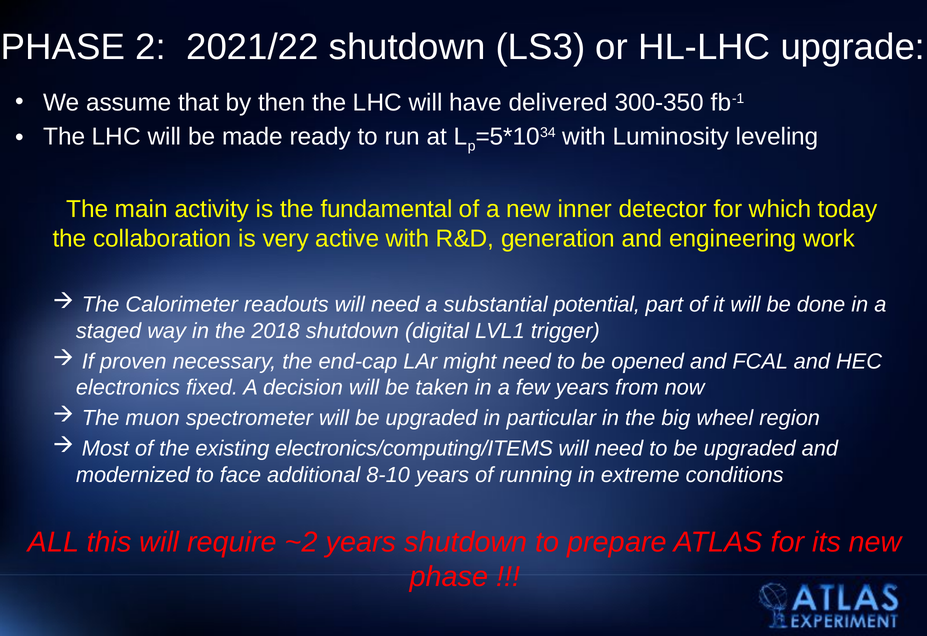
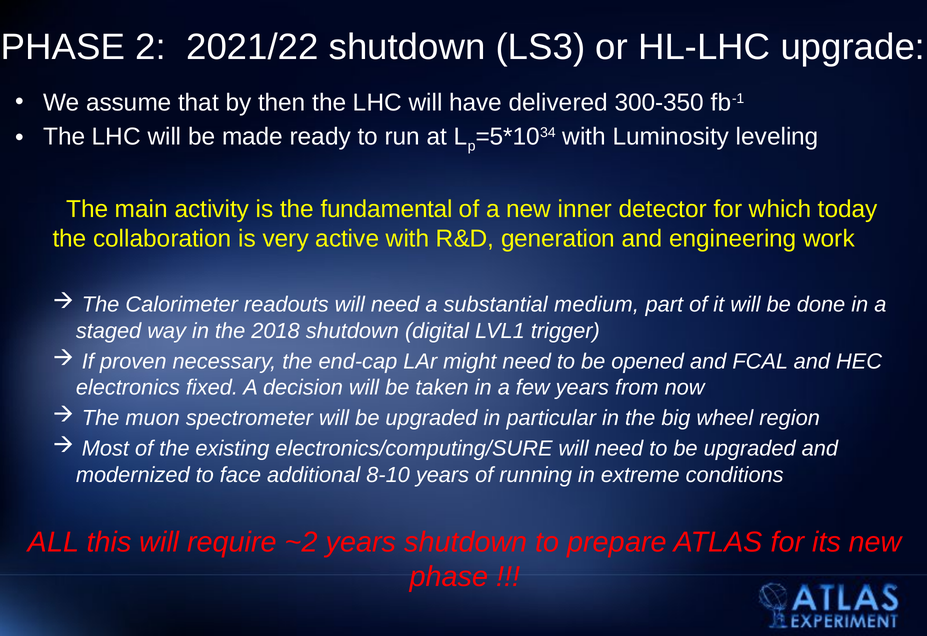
potential: potential -> medium
electronics/computing/ITEMS: electronics/computing/ITEMS -> electronics/computing/SURE
